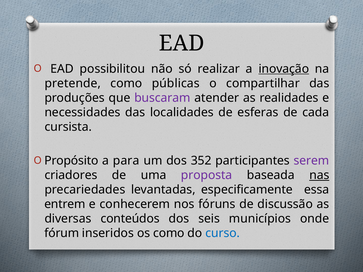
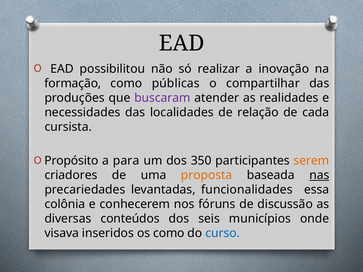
inovação underline: present -> none
pretende: pretende -> formação
esferas: esferas -> relação
352: 352 -> 350
serem colour: purple -> orange
proposta colour: purple -> orange
especificamente: especificamente -> funcionalidades
entrem: entrem -> colônia
fórum: fórum -> visava
